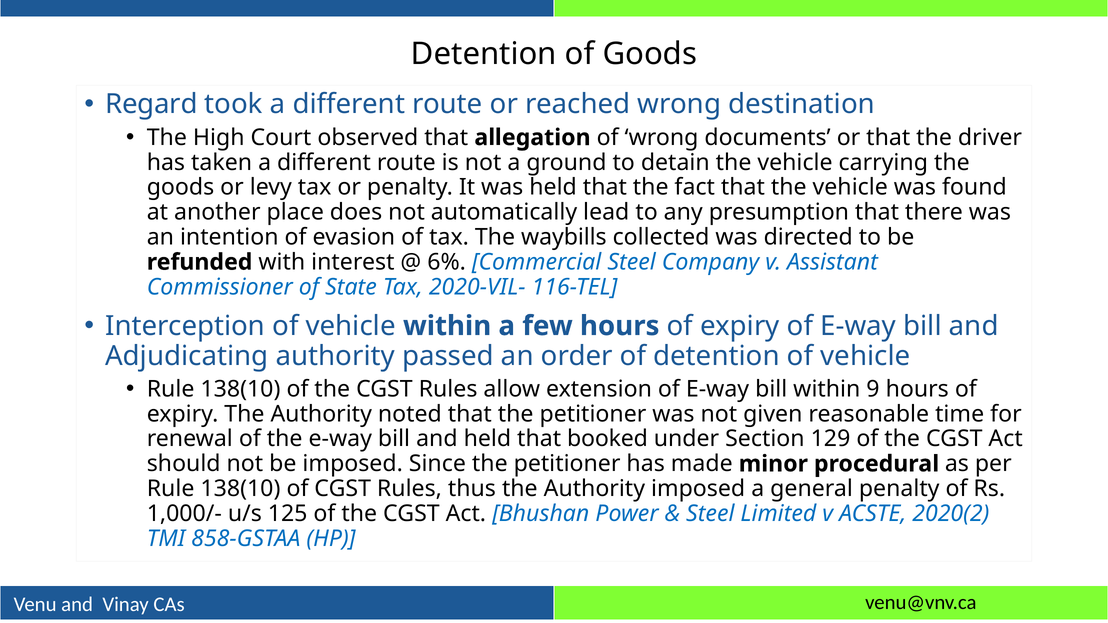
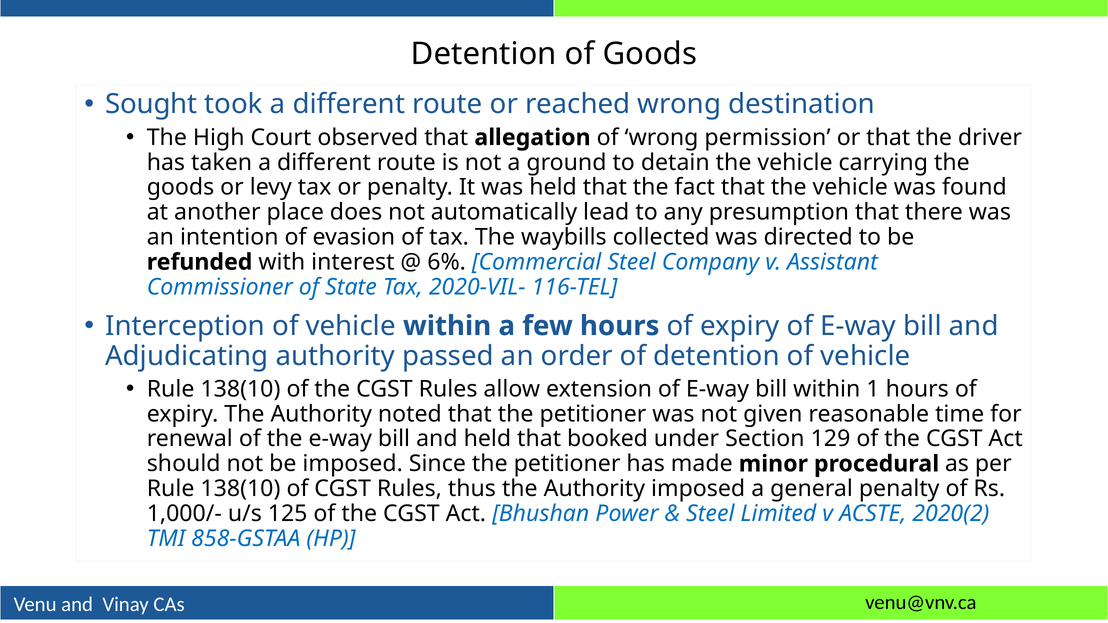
Regard: Regard -> Sought
documents: documents -> permission
9: 9 -> 1
